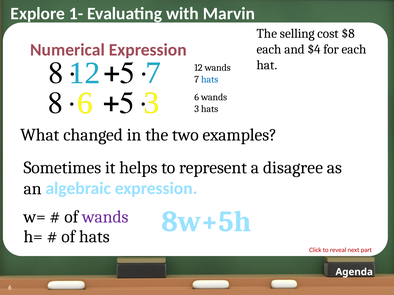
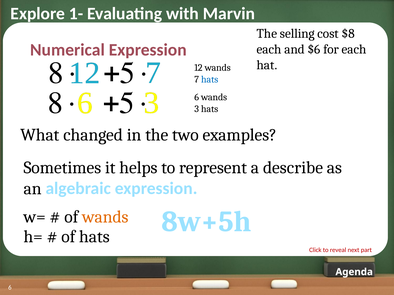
$4: $4 -> $6
disagree: disagree -> describe
wands at (105, 217) colour: purple -> orange
